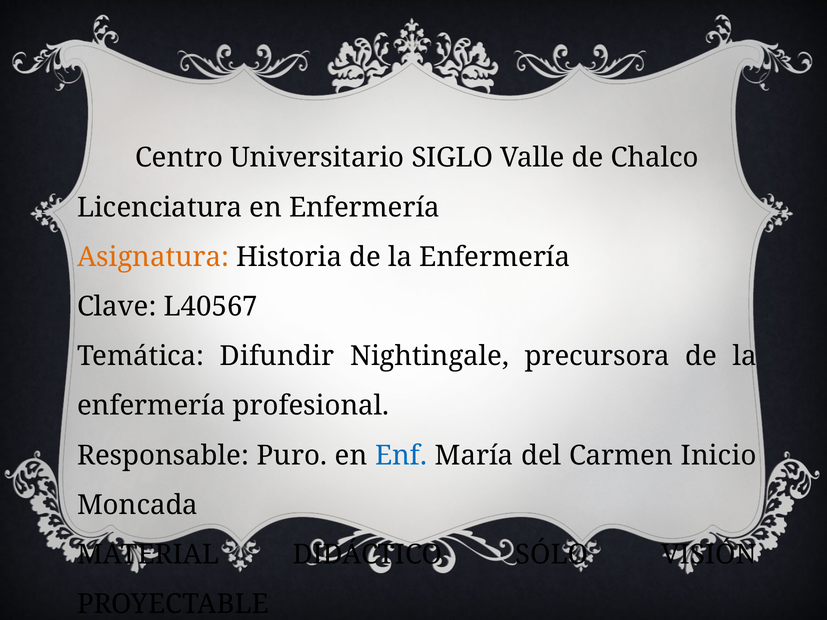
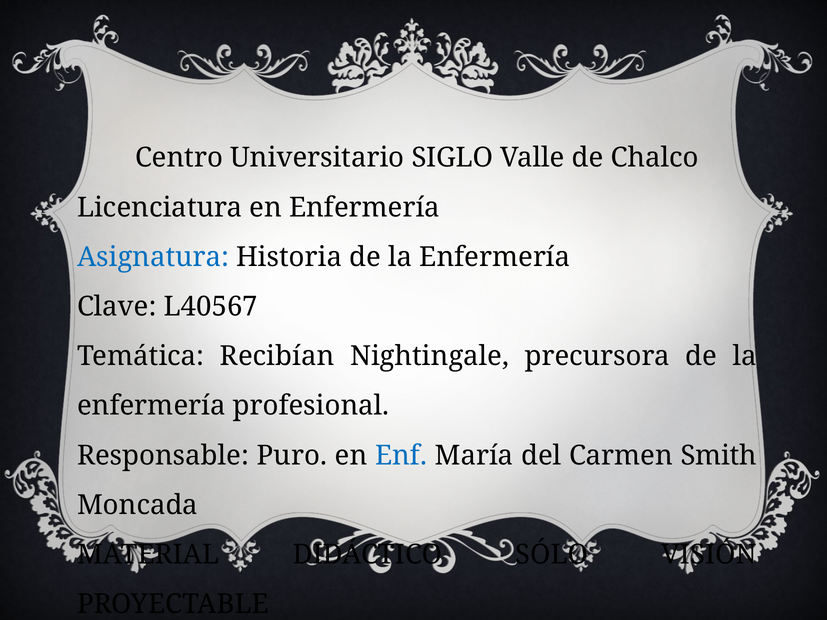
Asignatura colour: orange -> blue
Difundir: Difundir -> Recibían
Inicio: Inicio -> Smith
